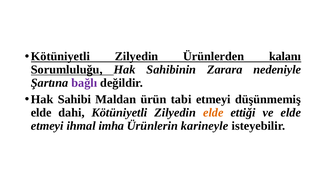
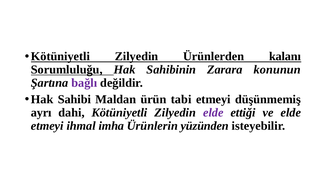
nedeniyle: nedeniyle -> konunun
elde at (41, 113): elde -> ayrı
elde at (213, 113) colour: orange -> purple
karineyle: karineyle -> yüzünden
